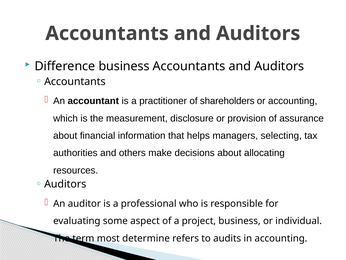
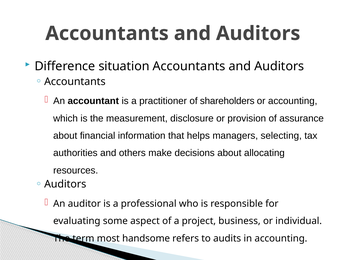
Difference business: business -> situation
determine: determine -> handsome
